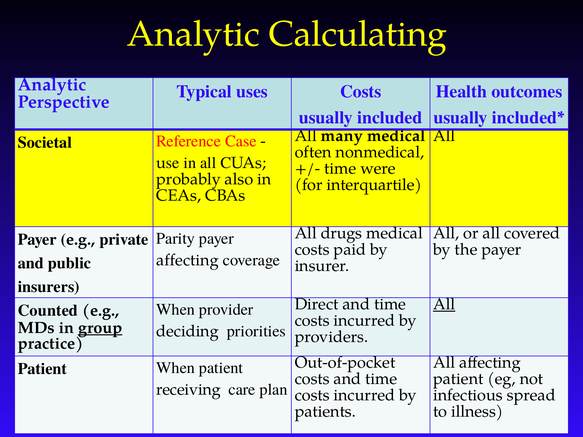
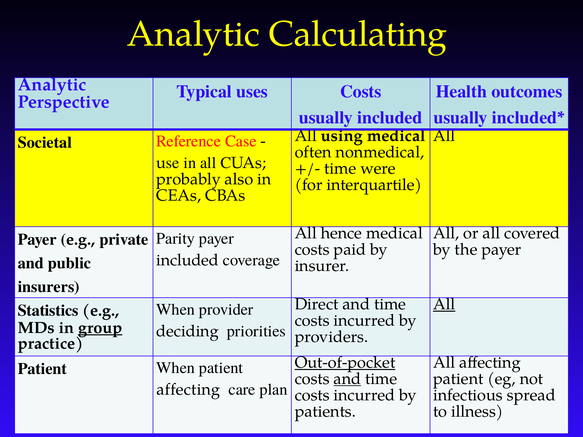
many: many -> using
drugs: drugs -> hence
affecting at (187, 260): affecting -> included
Counted: Counted -> Statistics
Out-of-pocket underline: none -> present
and at (347, 379) underline: none -> present
receiving at (189, 390): receiving -> affecting
